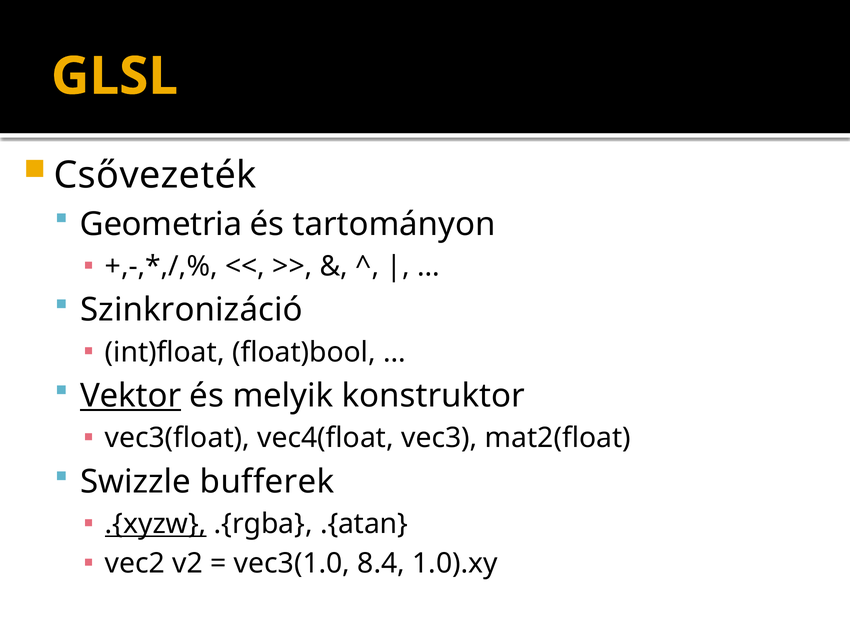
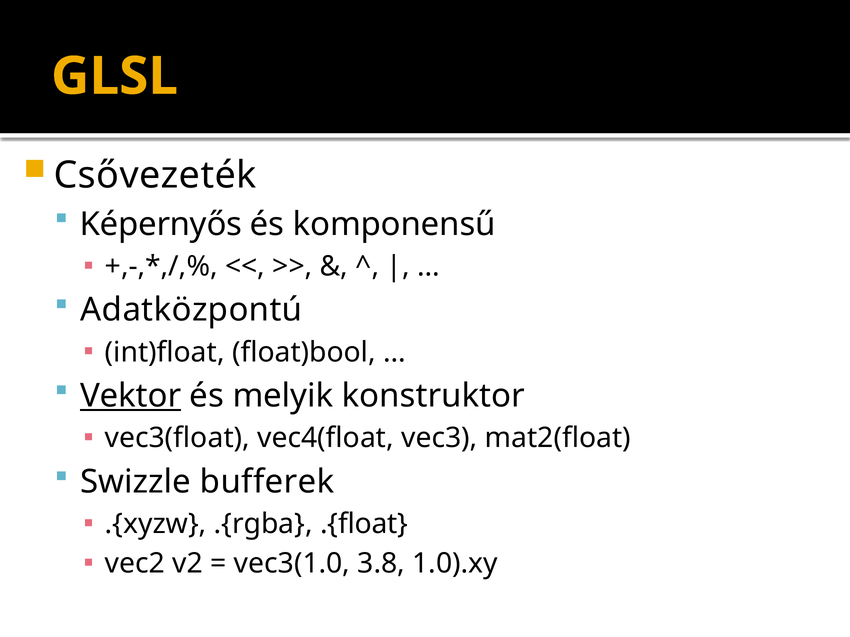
Geometria: Geometria -> Képernyős
tartományon: tartományon -> komponensű
Szinkronizáció: Szinkronizáció -> Adatközpontú
.{xyzw underline: present -> none
.{atan: .{atan -> .{float
8.4: 8.4 -> 3.8
